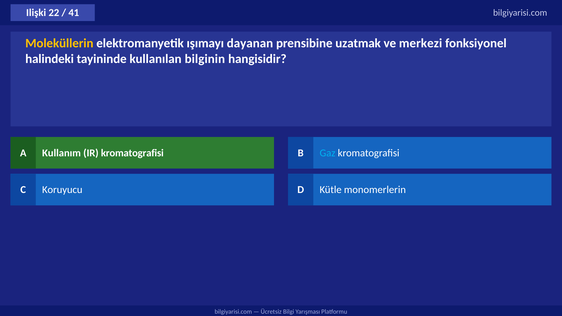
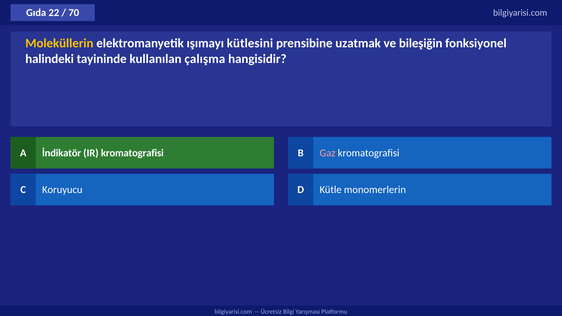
Ilişki: Ilişki -> Gıda
41: 41 -> 70
dayanan: dayanan -> kütlesini
merkezi: merkezi -> bileşiğin
bilginin: bilginin -> çalışma
Kullanım: Kullanım -> İndikatör
Gaz colour: light blue -> pink
